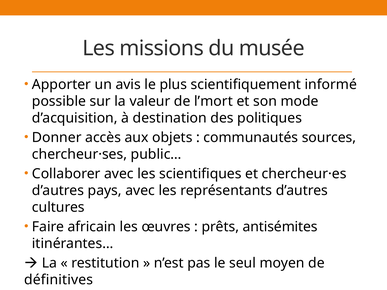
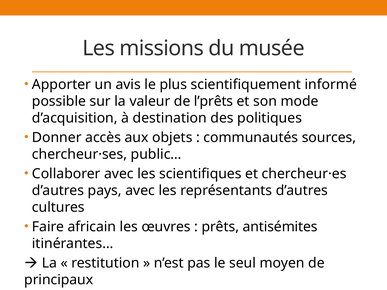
l’mort: l’mort -> l’prêts
définitives: définitives -> principaux
